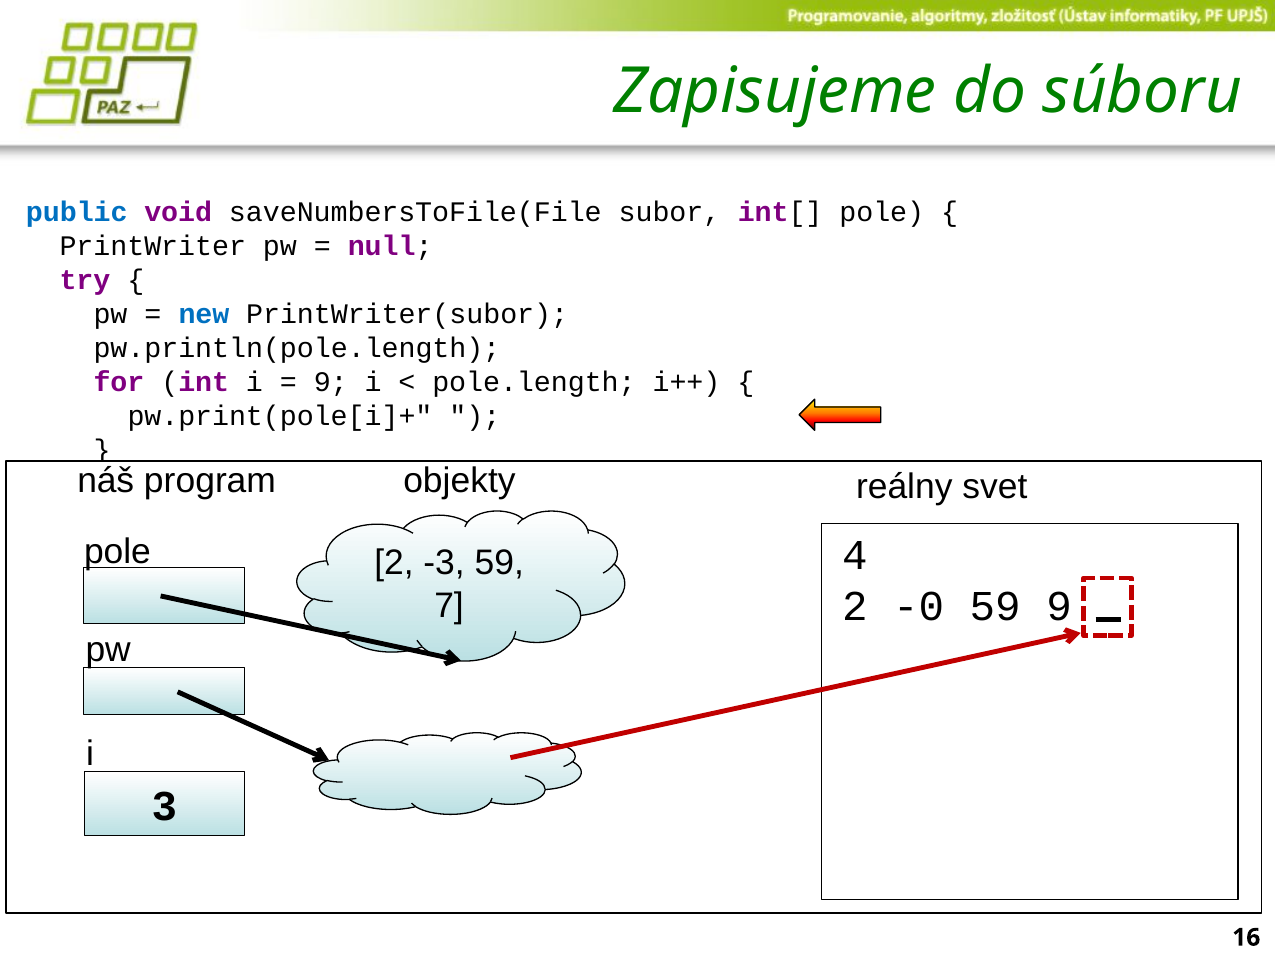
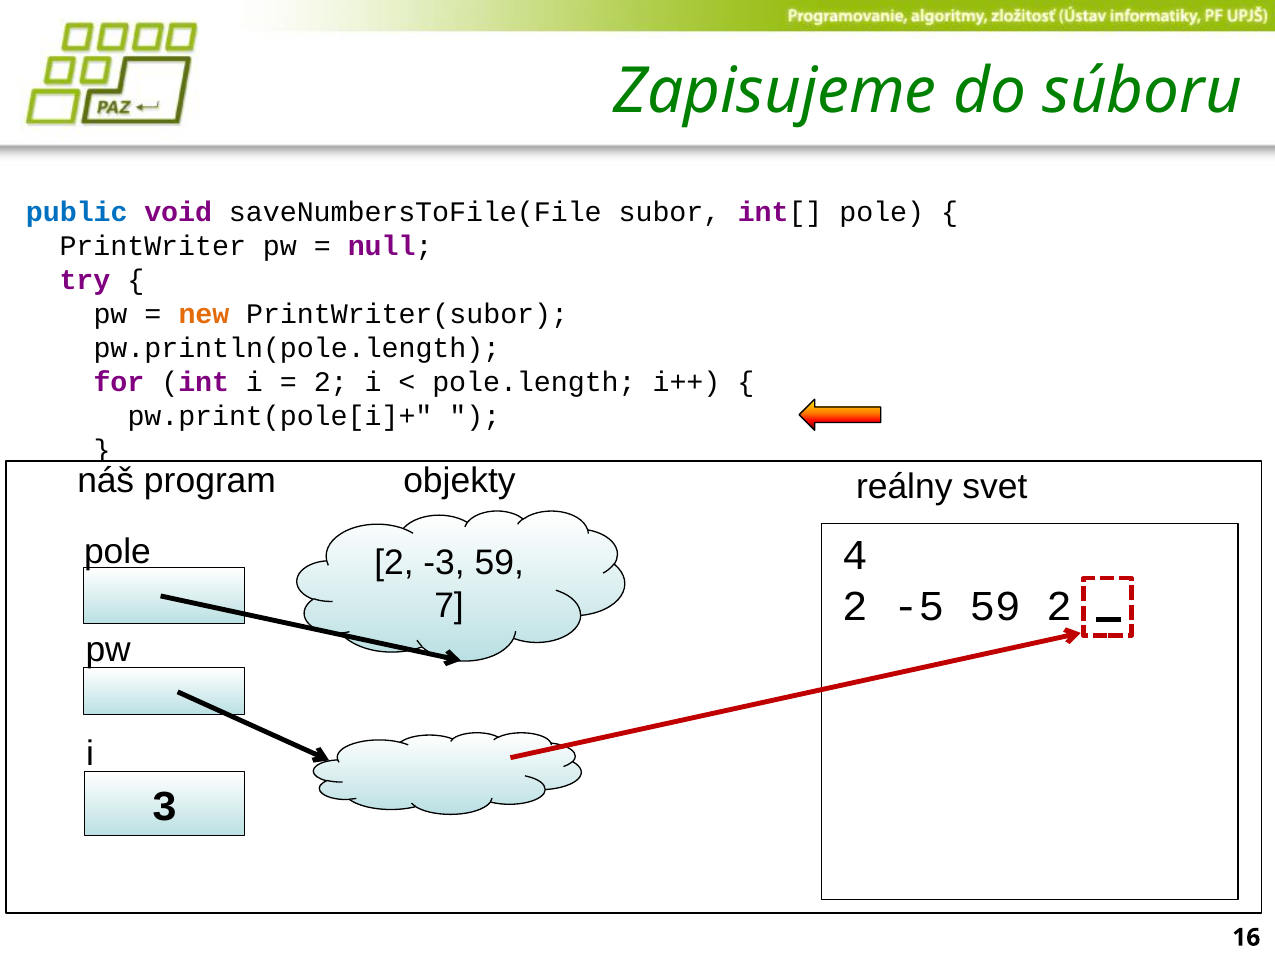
new colour: blue -> orange
9 at (331, 382): 9 -> 2
-0: -0 -> -5
59 9: 9 -> 2
